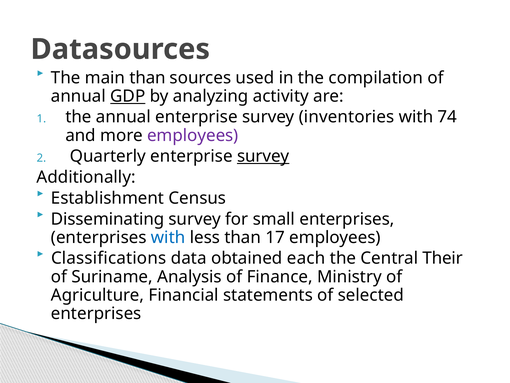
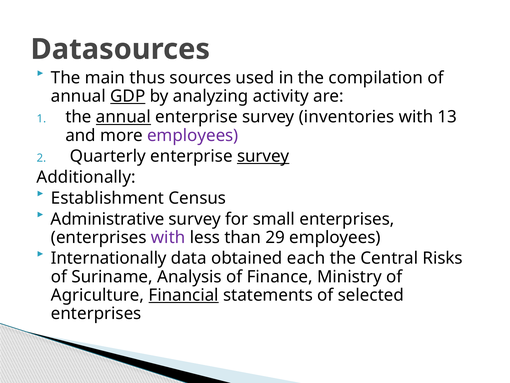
main than: than -> thus
annual at (123, 117) underline: none -> present
74: 74 -> 13
Disseminating: Disseminating -> Administrative
with at (168, 237) colour: blue -> purple
17: 17 -> 29
Classifications: Classifications -> Internationally
Their: Their -> Risks
Financial underline: none -> present
